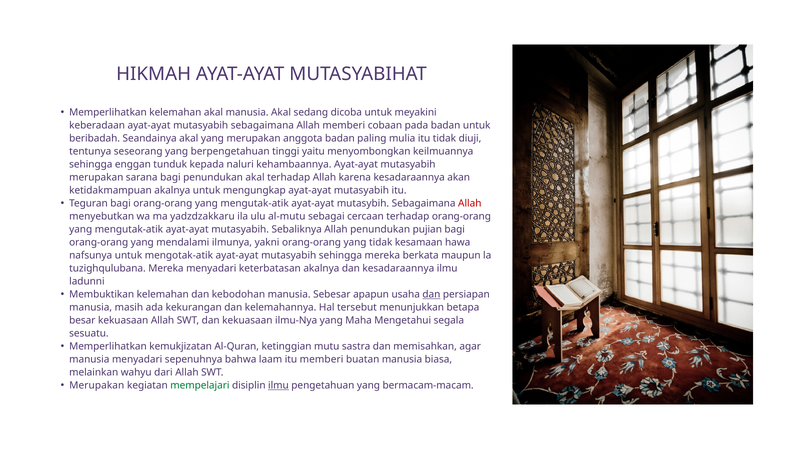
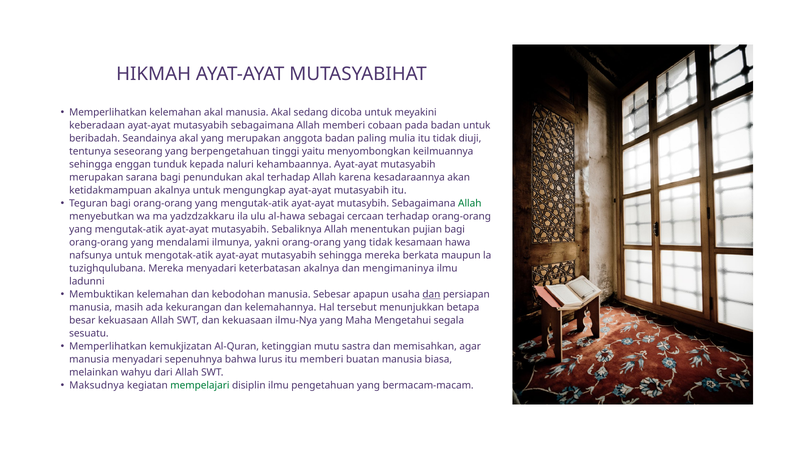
Allah at (470, 203) colour: red -> green
al-mutu: al-mutu -> al-hawa
Allah penundukan: penundukan -> menentukan
dan kesadaraannya: kesadaraannya -> mengimaninya
laam: laam -> lurus
Merupakan at (97, 385): Merupakan -> Maksudnya
ilmu at (278, 385) underline: present -> none
